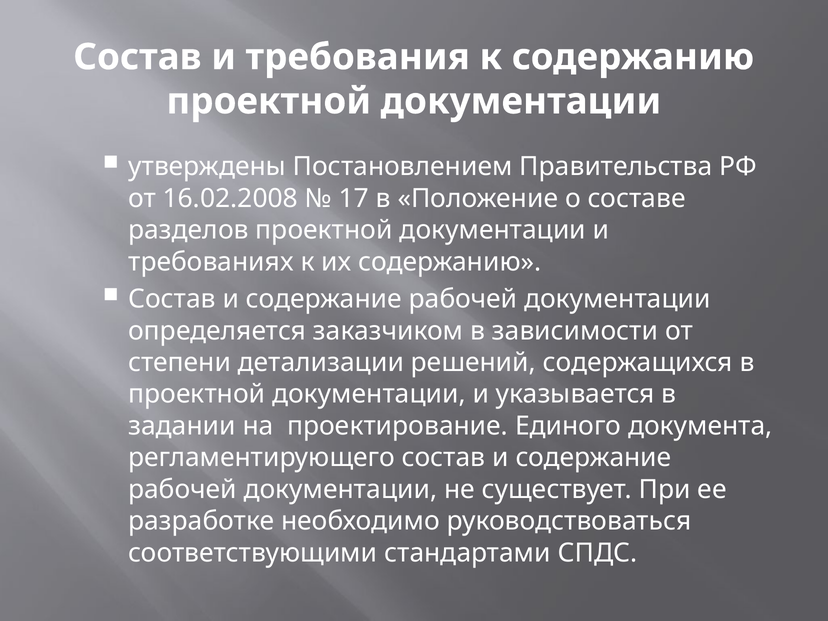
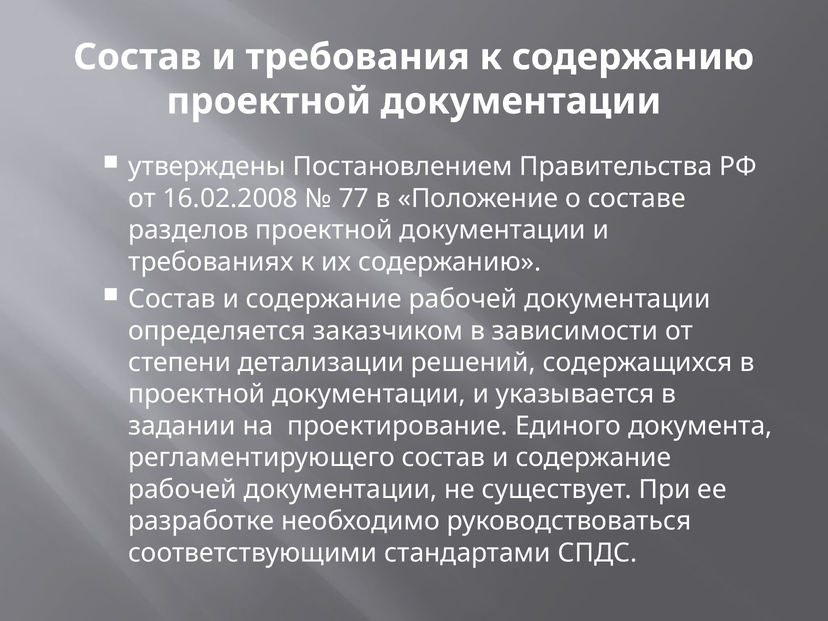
17: 17 -> 77
